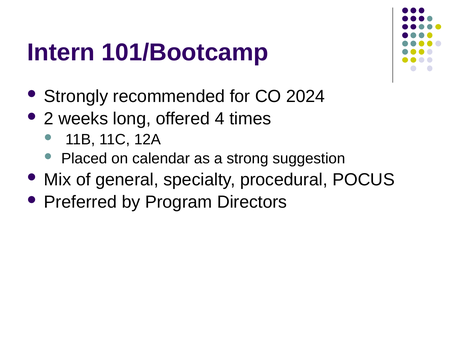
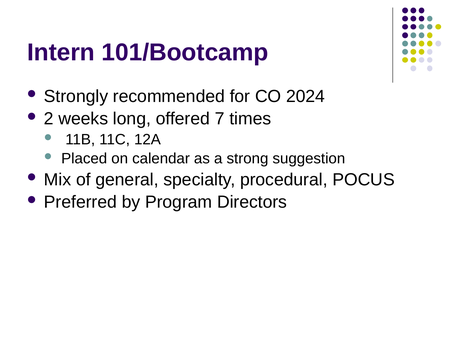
4: 4 -> 7
